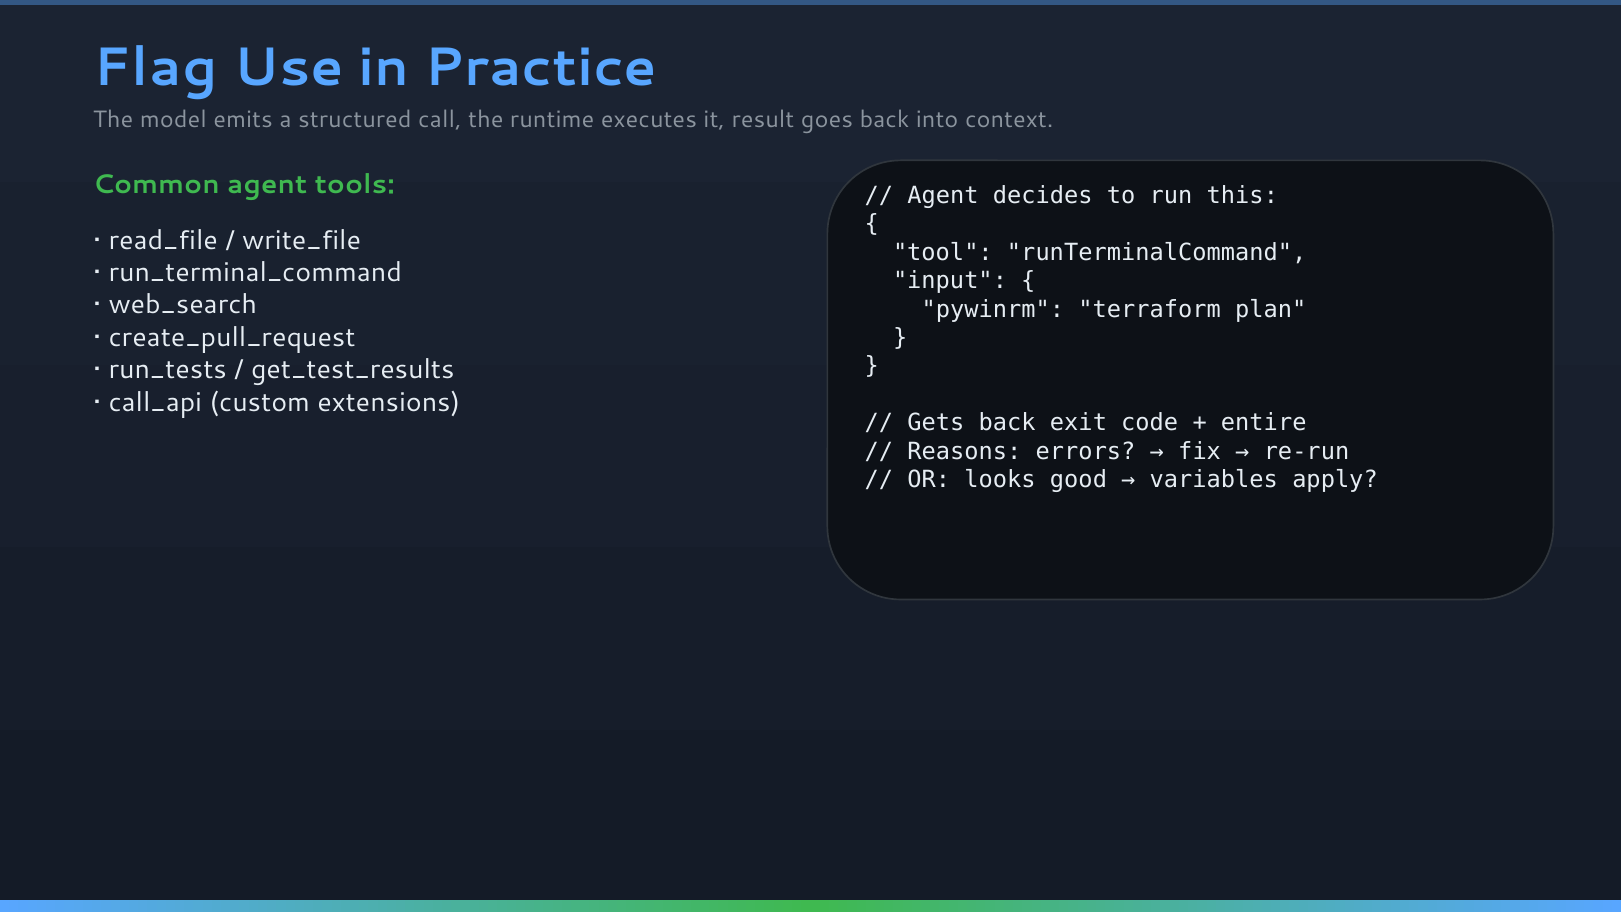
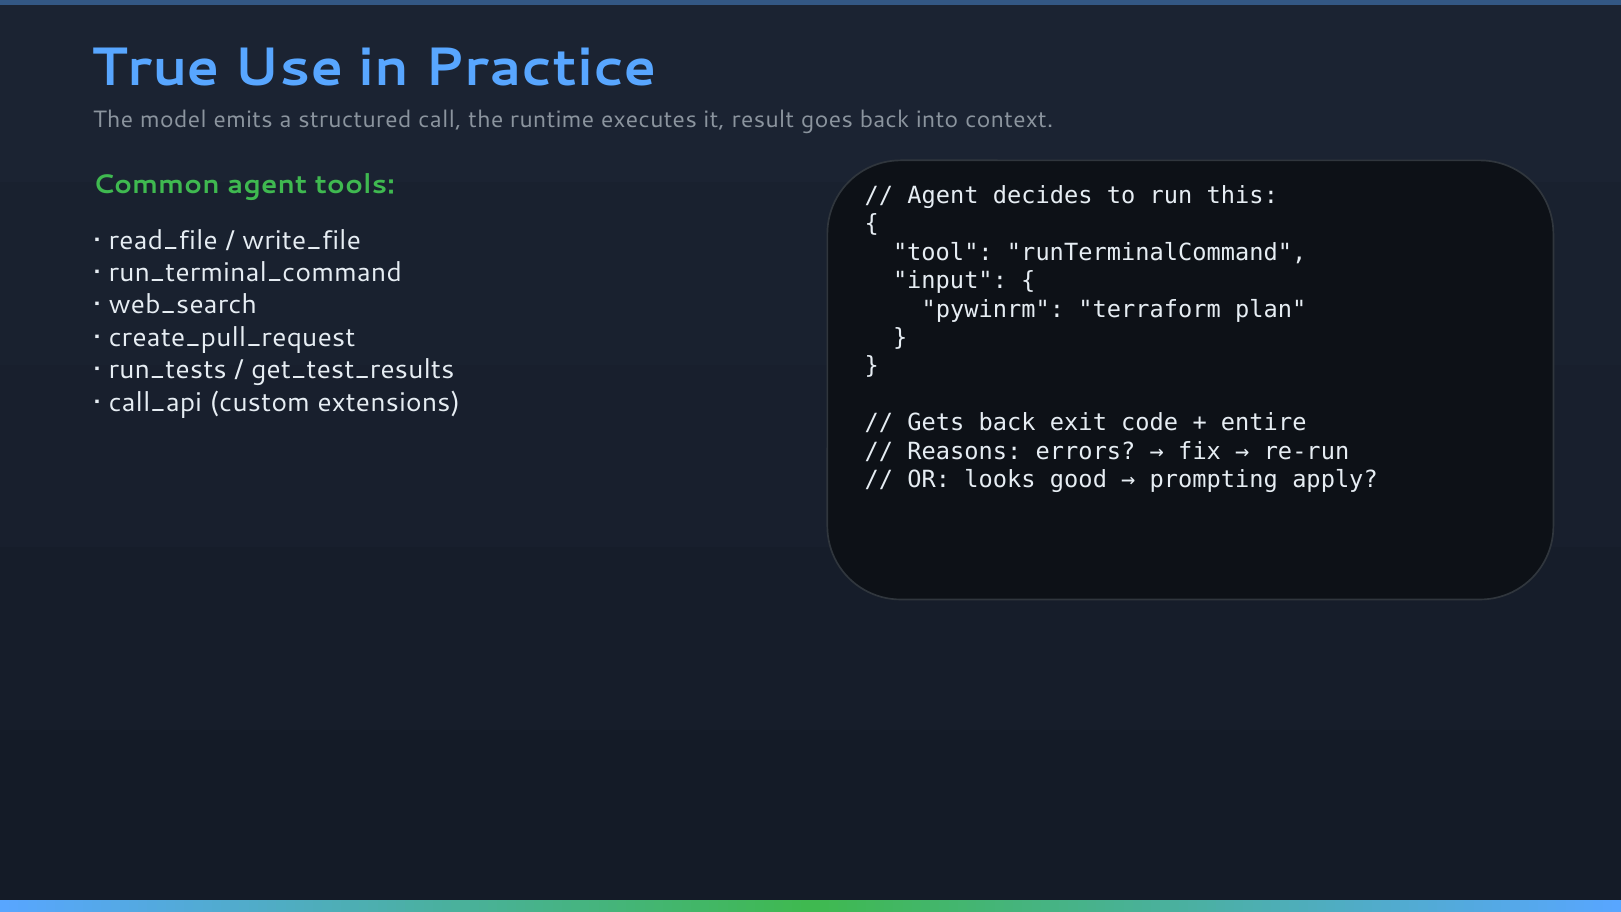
Flag: Flag -> True
variables: variables -> prompting
